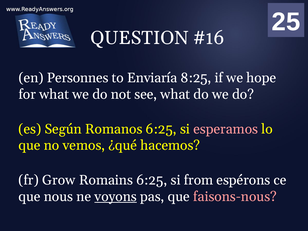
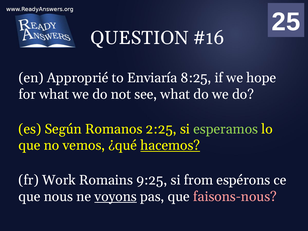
Personnes: Personnes -> Approprié
Romanos 6:25: 6:25 -> 2:25
esperamos colour: pink -> light green
hacemos underline: none -> present
Grow: Grow -> Work
Romains 6:25: 6:25 -> 9:25
